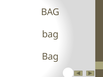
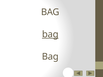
bag at (50, 34) underline: none -> present
